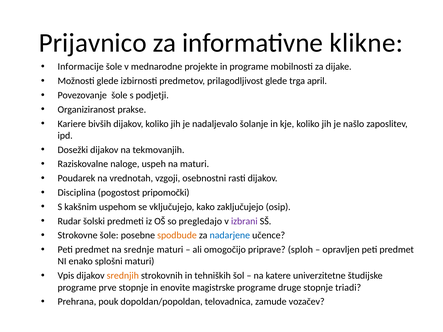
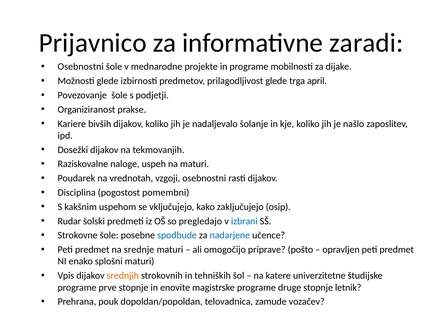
klikne: klikne -> zaradi
Informacije at (81, 67): Informacije -> Osebnostni
pripomočki: pripomočki -> pomembni
izbrani colour: purple -> blue
spodbude colour: orange -> blue
sploh: sploh -> pošto
triadi: triadi -> letnik
